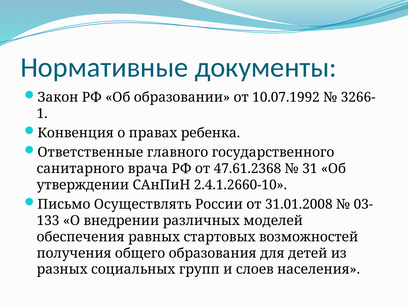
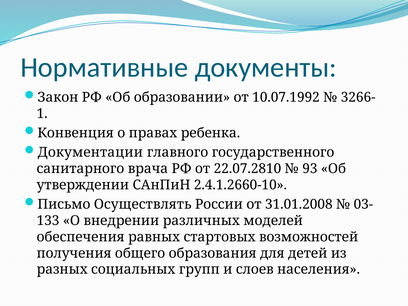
Ответственные: Ответственные -> Документации
47.61.2368: 47.61.2368 -> 22.07.2810
31: 31 -> 93
